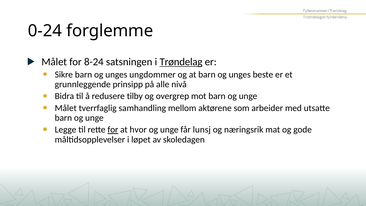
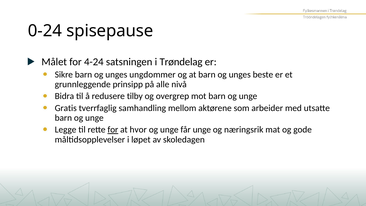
forglemme: forglemme -> spisepause
8-24: 8-24 -> 4-24
Trøndelag underline: present -> none
Målet at (66, 108): Målet -> Gratis
får lunsj: lunsj -> unge
